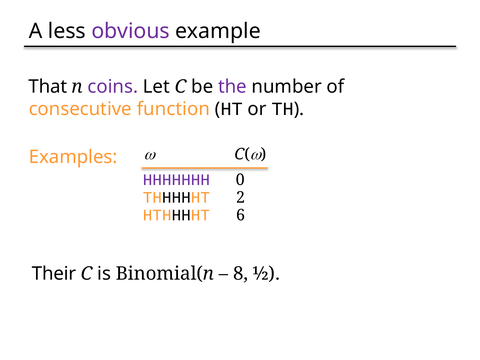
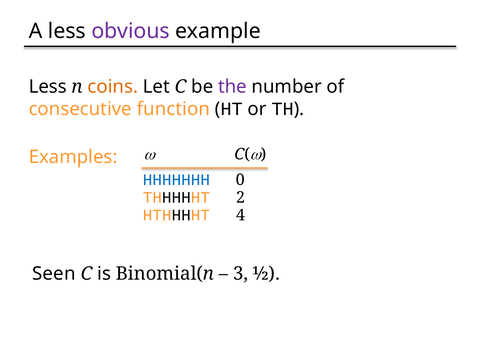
That at (48, 87): That -> Less
coins colour: purple -> orange
HHHHHHH colour: purple -> blue
6: 6 -> 4
Their: Their -> Seen
8: 8 -> 3
